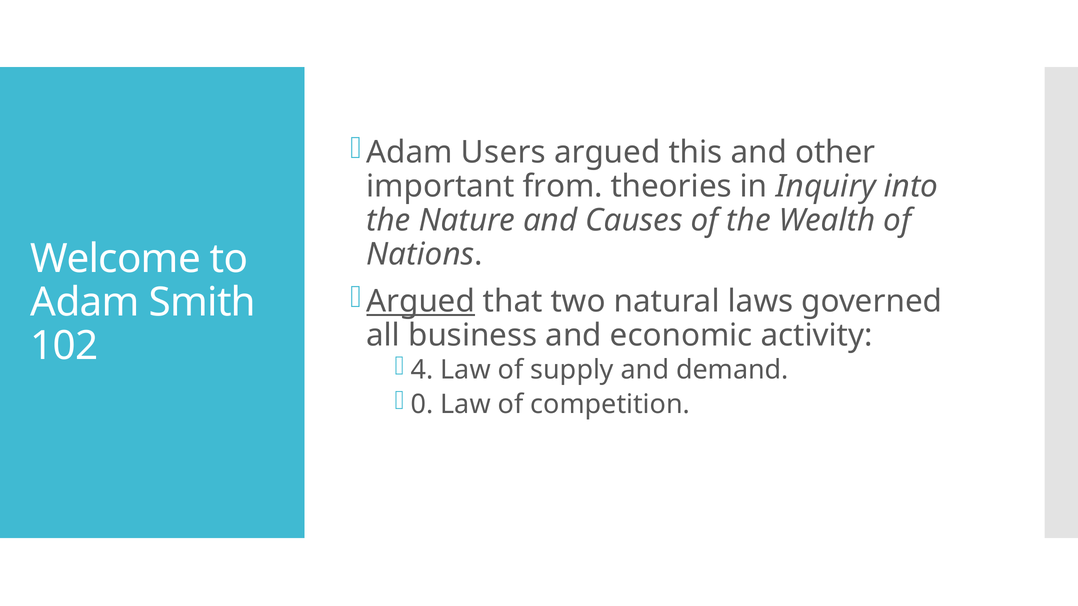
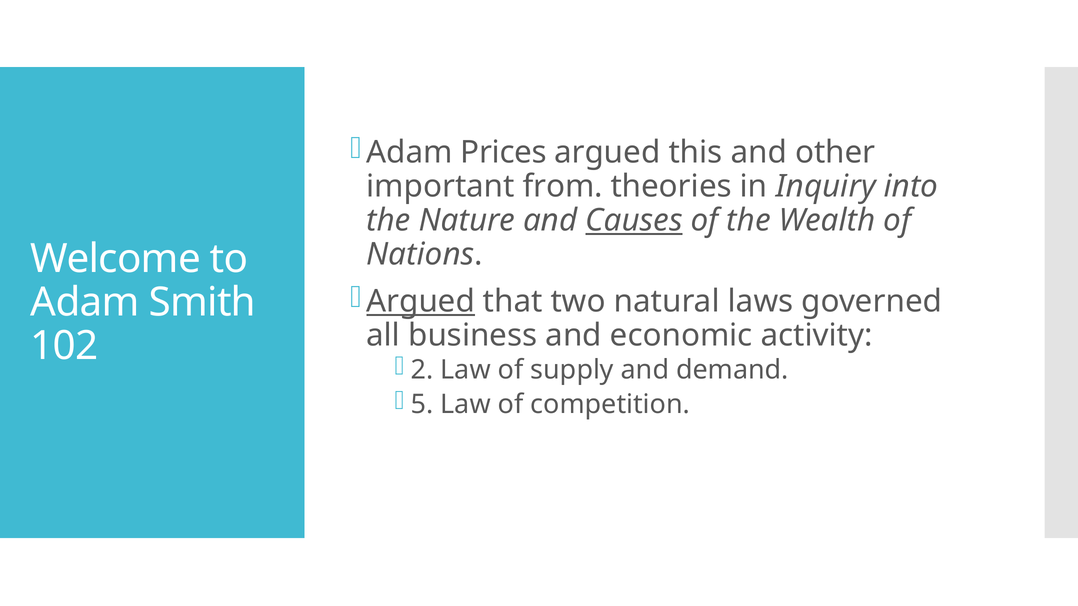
Users: Users -> Prices
Causes underline: none -> present
4: 4 -> 2
0: 0 -> 5
